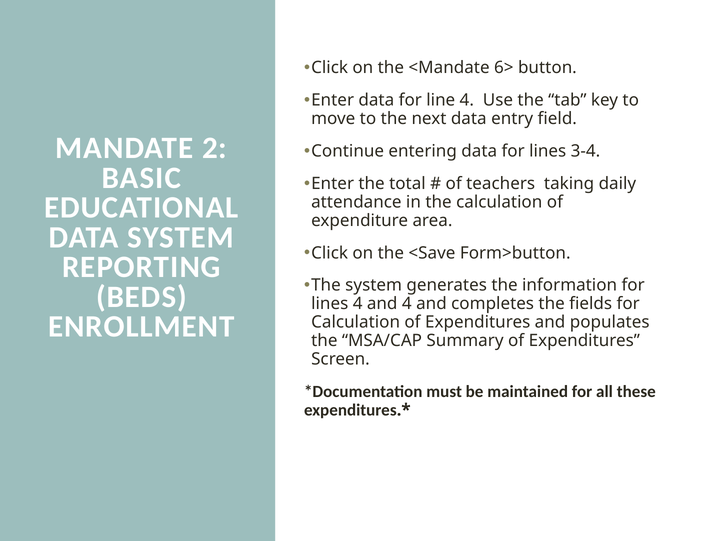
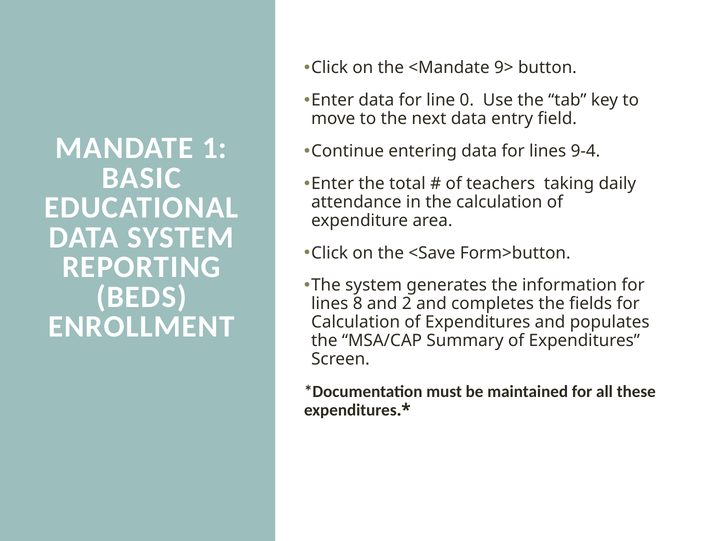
6>: 6> -> 9>
line 4: 4 -> 0
2: 2 -> 1
3-4: 3-4 -> 9-4
lines 4: 4 -> 8
and 4: 4 -> 2
